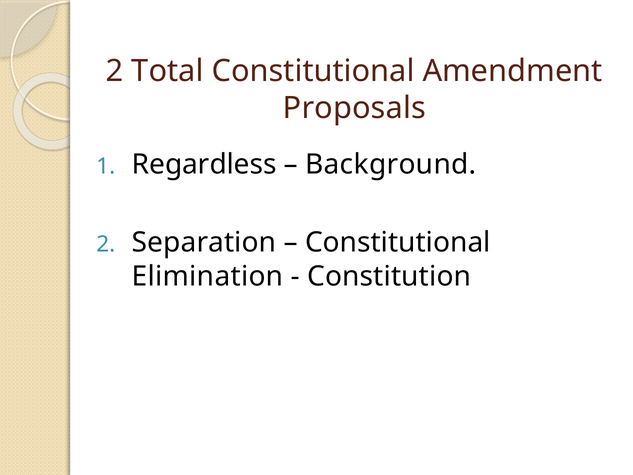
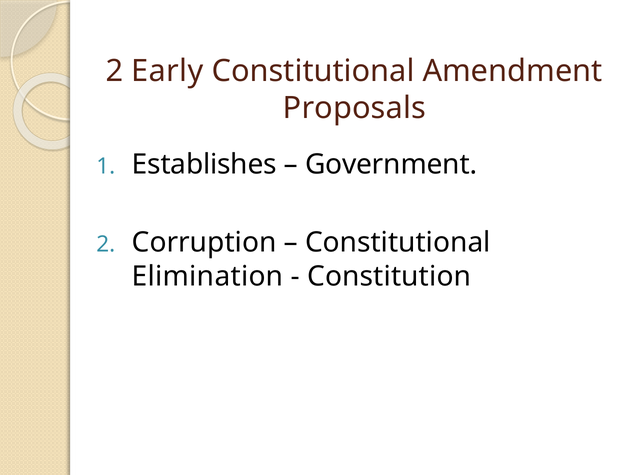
Total: Total -> Early
Regardless: Regardless -> Establishes
Background: Background -> Government
Separation: Separation -> Corruption
